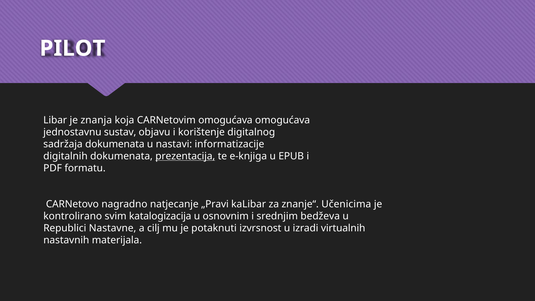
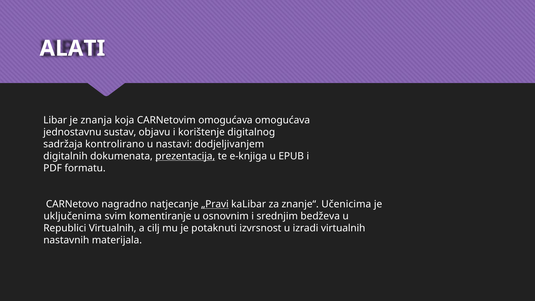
PILOT: PILOT -> ALATI
sadržaja dokumenata: dokumenata -> kontrolirano
informatizacije: informatizacije -> dodjeljivanjem
„Pravi underline: none -> present
kontrolirano: kontrolirano -> uključenima
katalogizacija: katalogizacija -> komentiranje
Republici Nastavne: Nastavne -> Virtualnih
